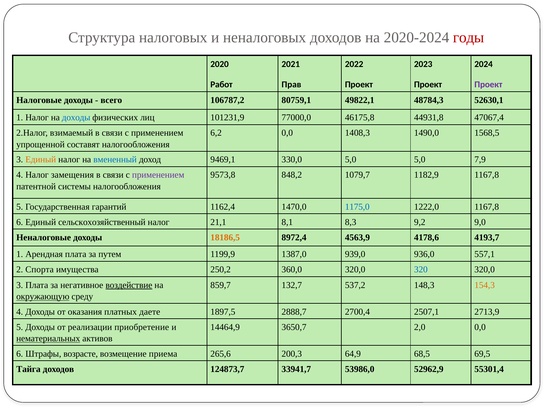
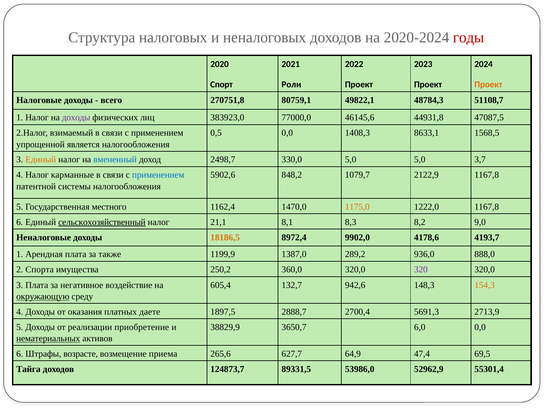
Работ: Работ -> Спорт
Прав: Прав -> Роли
Проект at (488, 85) colour: purple -> orange
106787,2: 106787,2 -> 270751,8
52630,1: 52630,1 -> 51108,7
доходы at (76, 118) colour: blue -> purple
101231,9: 101231,9 -> 383923,0
46175,8: 46175,8 -> 46145,6
47067,4: 47067,4 -> 47087,5
6,2: 6,2 -> 0,5
1490,0: 1490,0 -> 8633,1
составят: составят -> является
9469,1: 9469,1 -> 2498,7
7,9: 7,9 -> 3,7
замещения: замещения -> карманные
применением at (158, 175) colour: purple -> blue
9573,8: 9573,8 -> 5902,6
1182,9: 1182,9 -> 2122,9
гарантий: гарантий -> местного
1175,0 colour: blue -> orange
сельскохозяйственный underline: none -> present
9,2: 9,2 -> 8,2
4563,9: 4563,9 -> 9902,0
путем: путем -> также
939,0: 939,0 -> 289,2
557,1: 557,1 -> 888,0
320 colour: blue -> purple
воздействие underline: present -> none
859,7: 859,7 -> 605,4
537,2: 537,2 -> 942,6
2507,1: 2507,1 -> 5691,3
14464,9: 14464,9 -> 38829,9
2,0: 2,0 -> 6,0
200,3: 200,3 -> 627,7
68,5: 68,5 -> 47,4
33941,7: 33941,7 -> 89331,5
